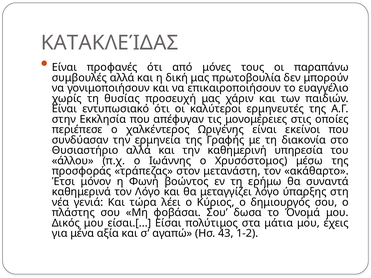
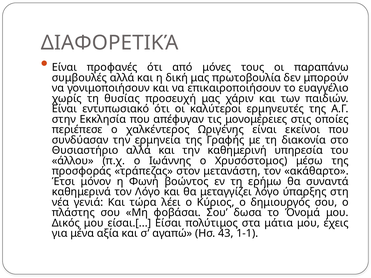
ΚΑΤΑΚΛΕΊΔΑΣ: ΚΑΤΑΚΛΕΊΔΑΣ -> ΔΙΑΦΟΡΕΤΙΚΆ
1-2: 1-2 -> 1-1
